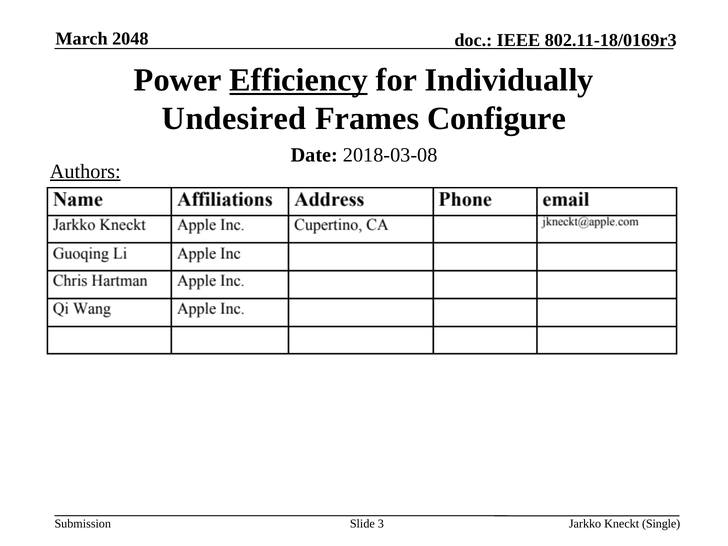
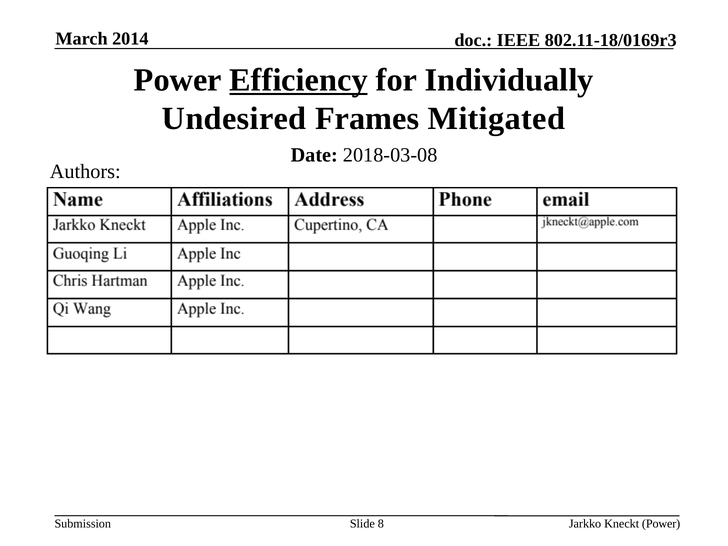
2048: 2048 -> 2014
Configure: Configure -> Mitigated
Authors underline: present -> none
3: 3 -> 8
Kneckt Single: Single -> Power
